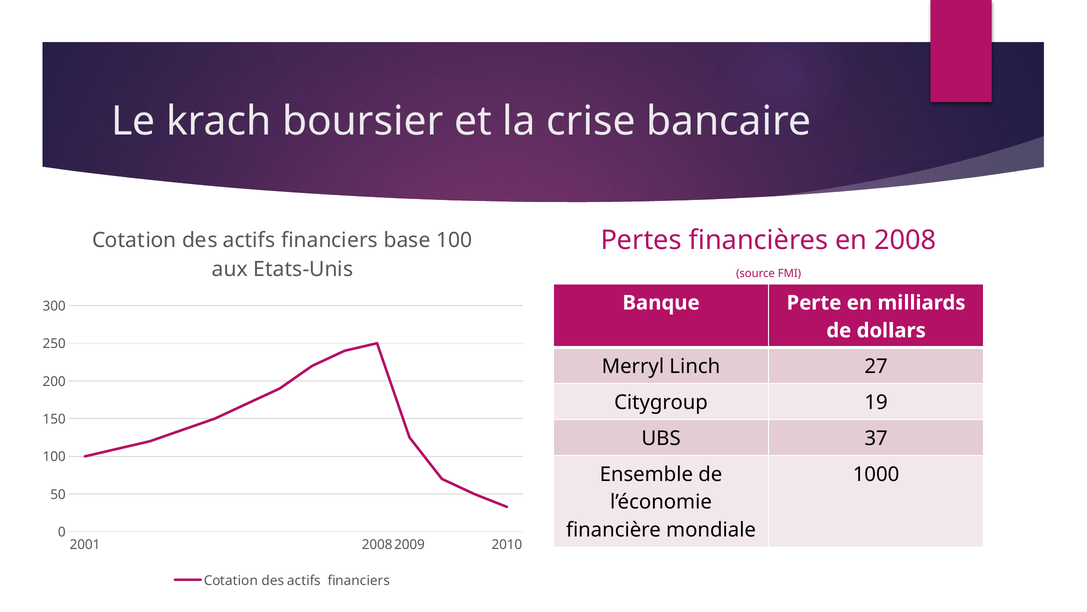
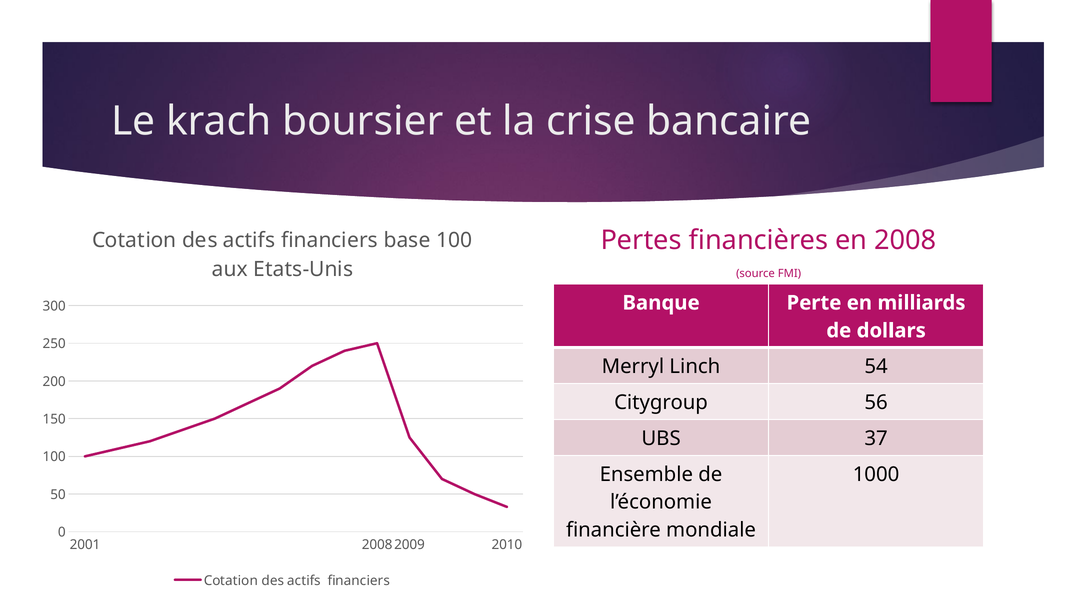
27: 27 -> 54
19: 19 -> 56
